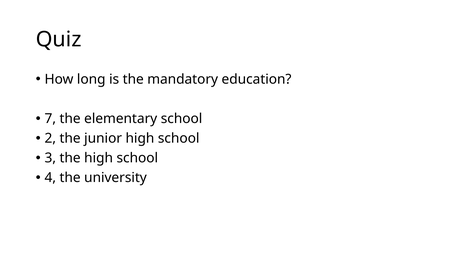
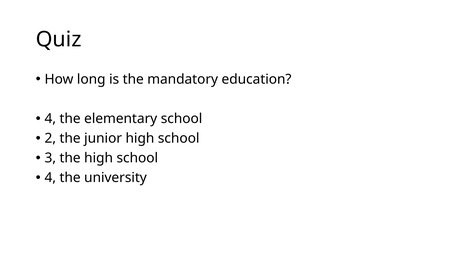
7 at (50, 119): 7 -> 4
